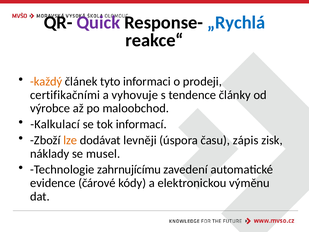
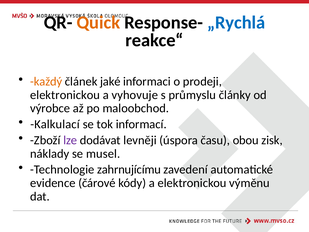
Quick colour: purple -> orange
tyto: tyto -> jaké
certifikačními at (65, 95): certifikačními -> elektronickou
tendence: tendence -> průmyslu
lze colour: orange -> purple
zápis: zápis -> obou
